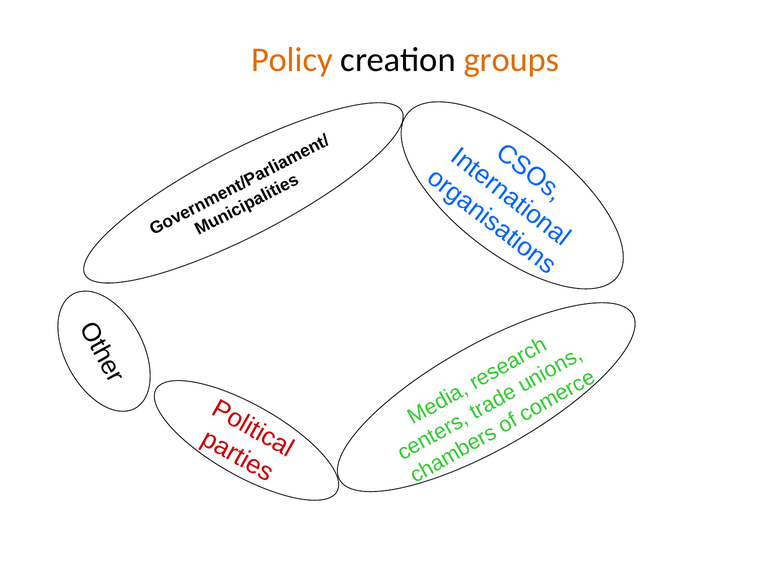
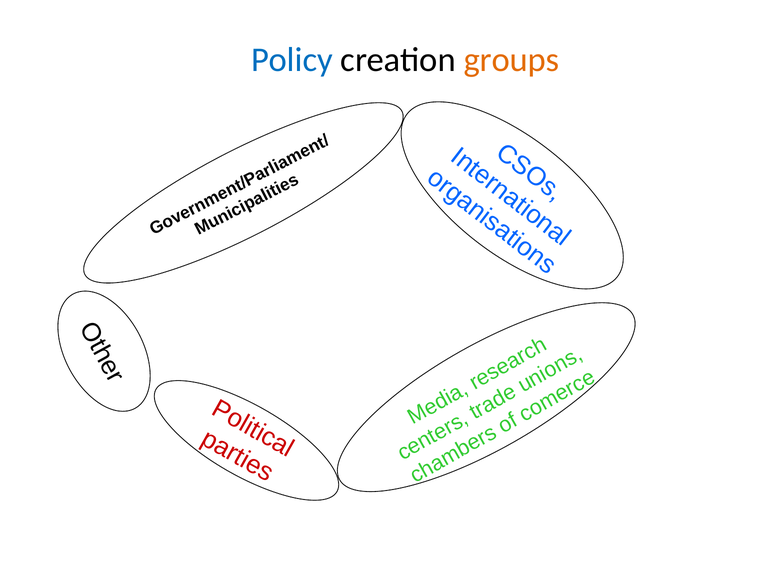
Policy colour: orange -> blue
